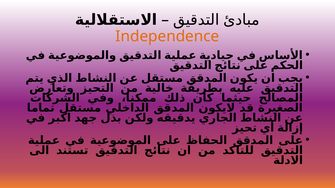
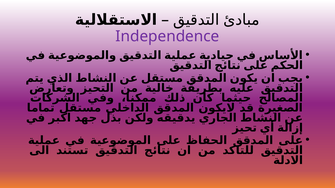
Independence colour: orange -> purple
